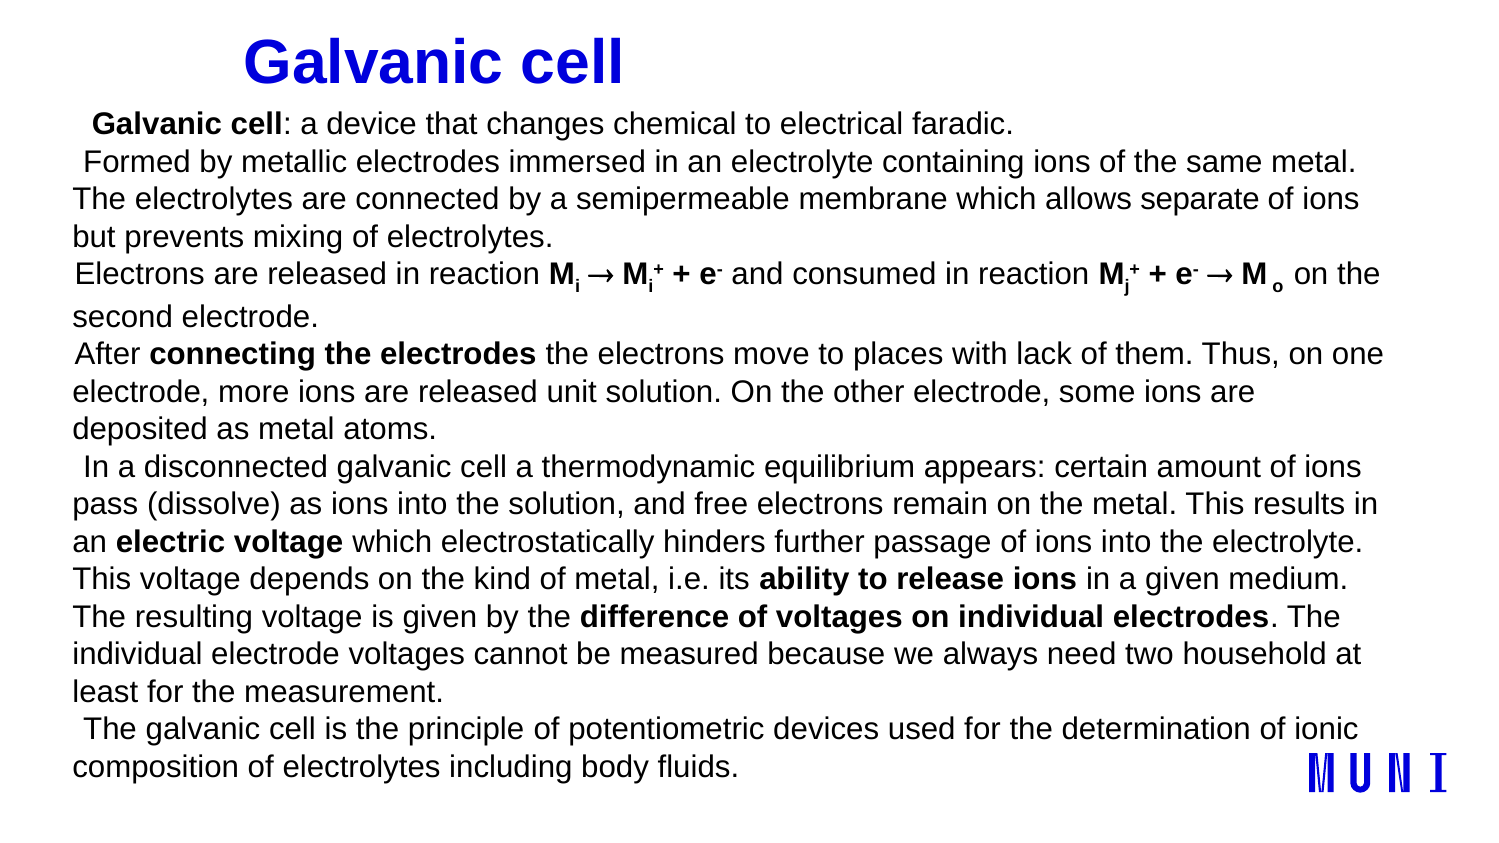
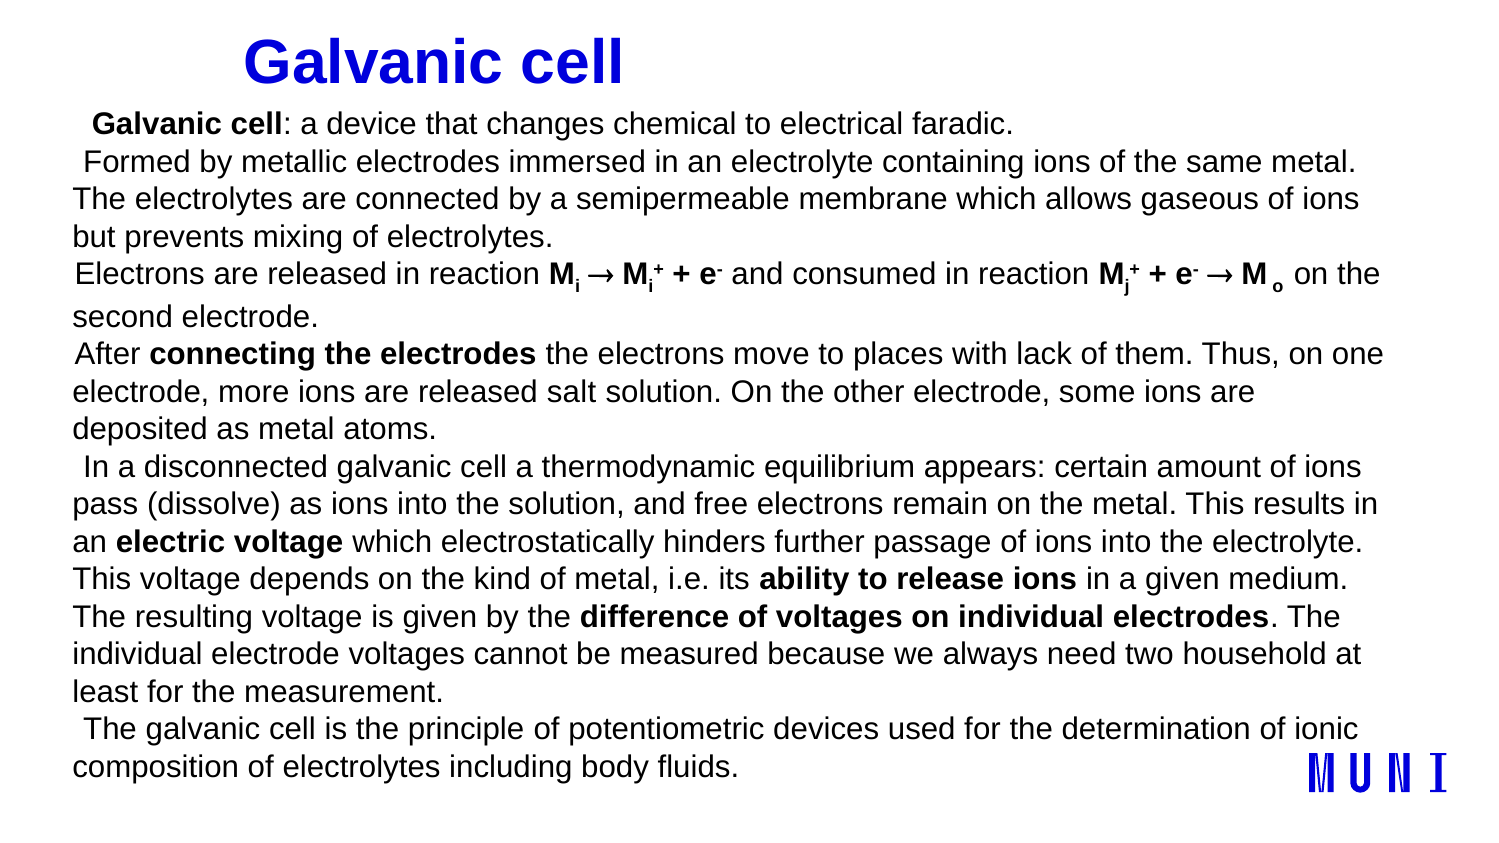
separate: separate -> gaseous
unit: unit -> salt
